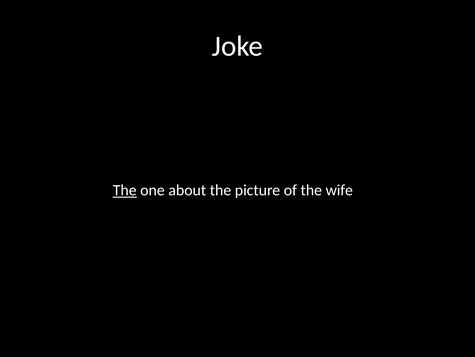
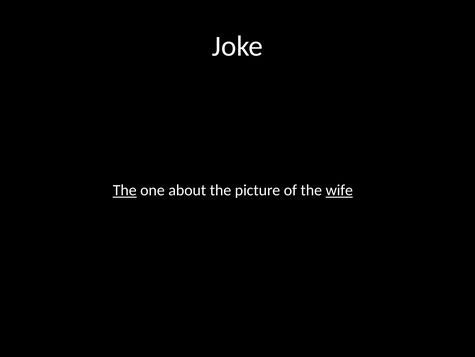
wife underline: none -> present
